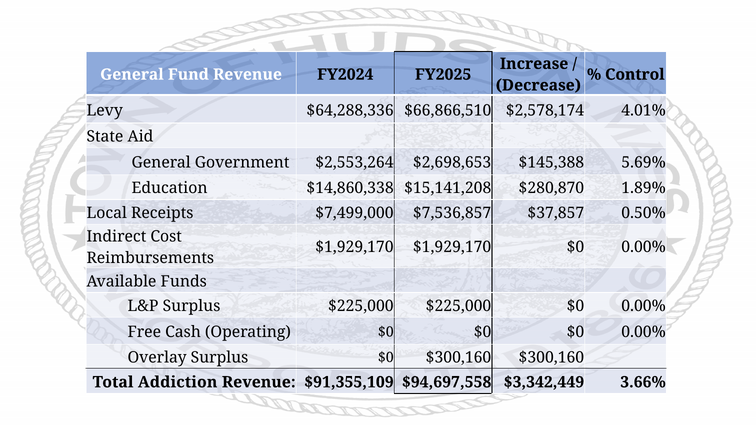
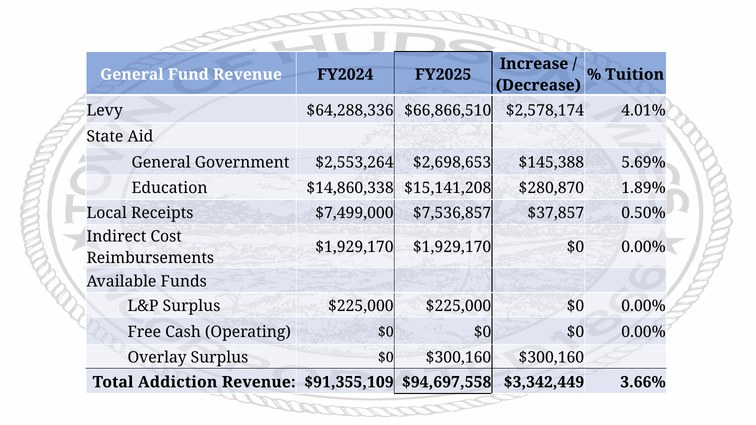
Control: Control -> Tuition
